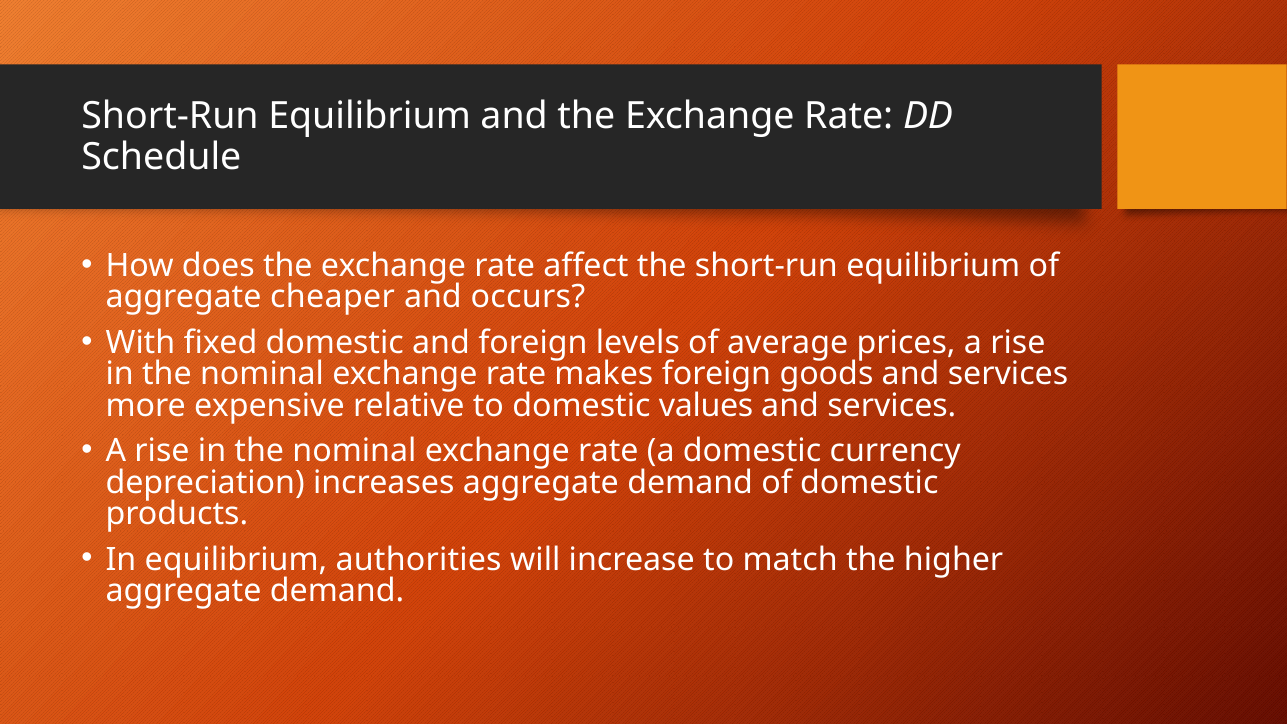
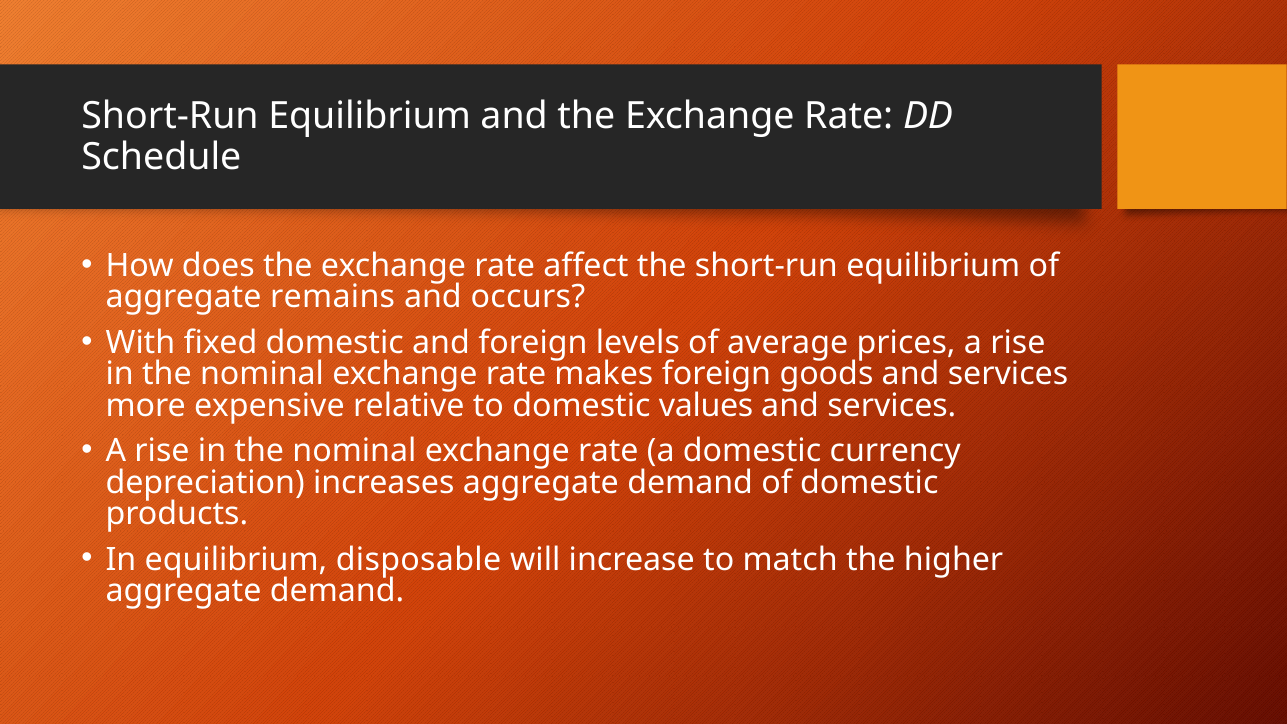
cheaper: cheaper -> remains
authorities: authorities -> disposable
